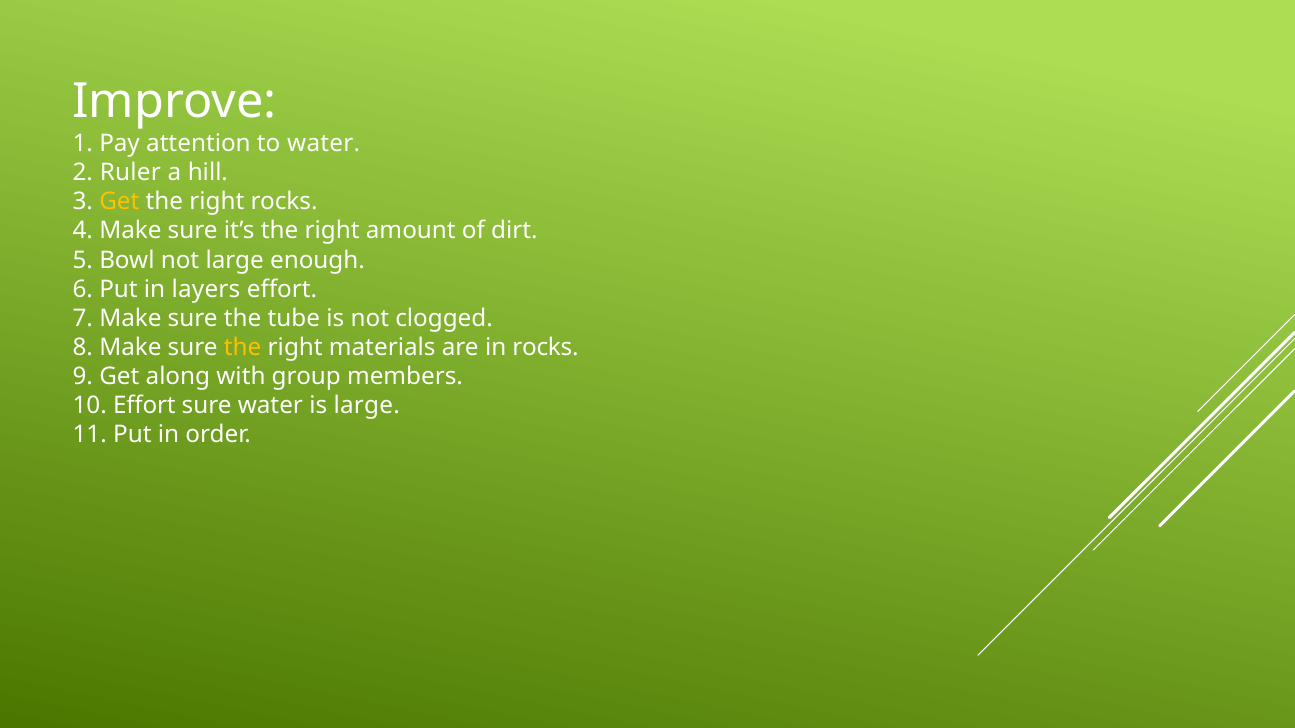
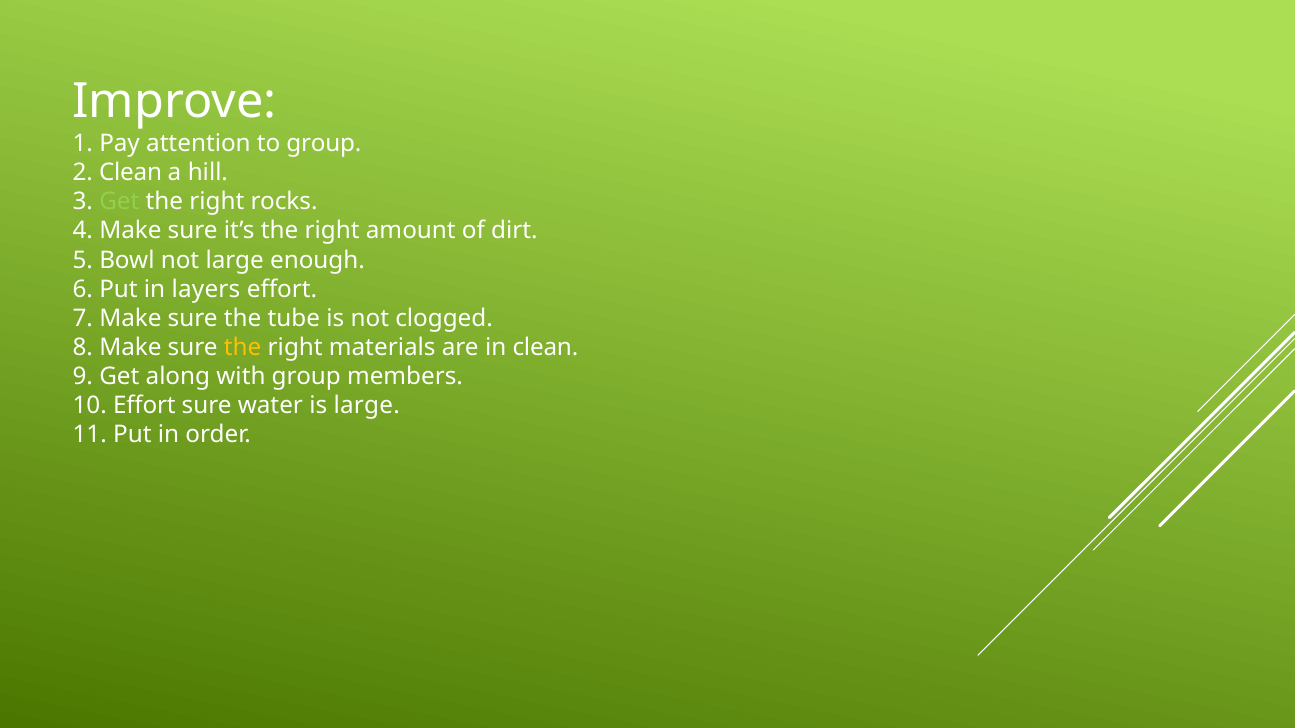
to water: water -> group
2 Ruler: Ruler -> Clean
Get at (119, 202) colour: yellow -> light green
in rocks: rocks -> clean
